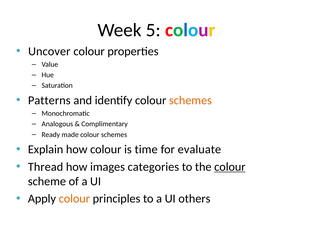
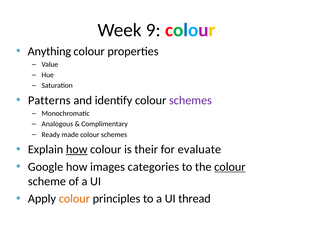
5: 5 -> 9
Uncover: Uncover -> Anything
schemes at (190, 101) colour: orange -> purple
how at (77, 150) underline: none -> present
time: time -> their
Thread: Thread -> Google
others: others -> thread
